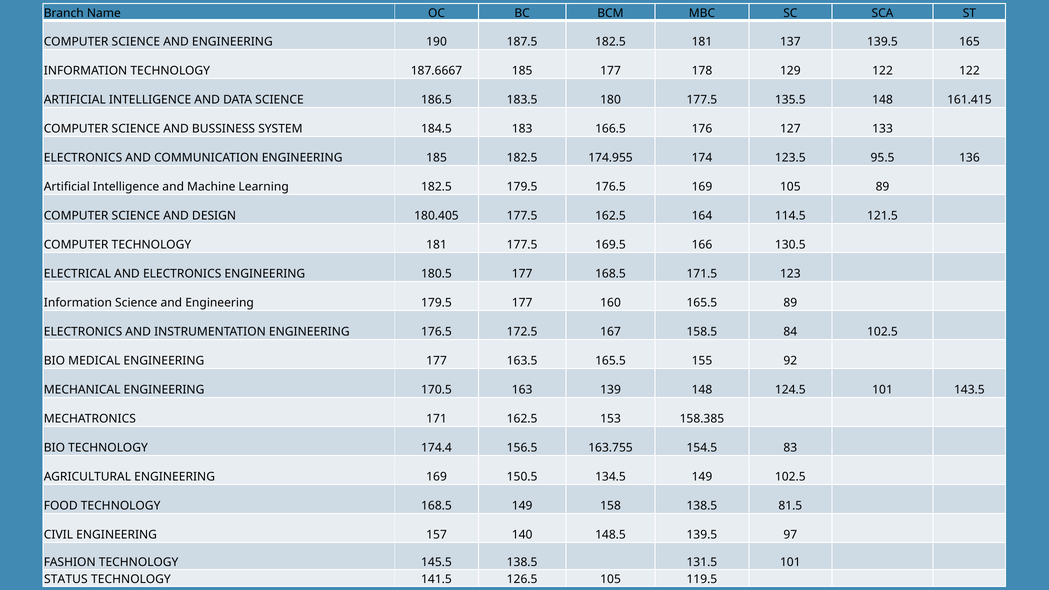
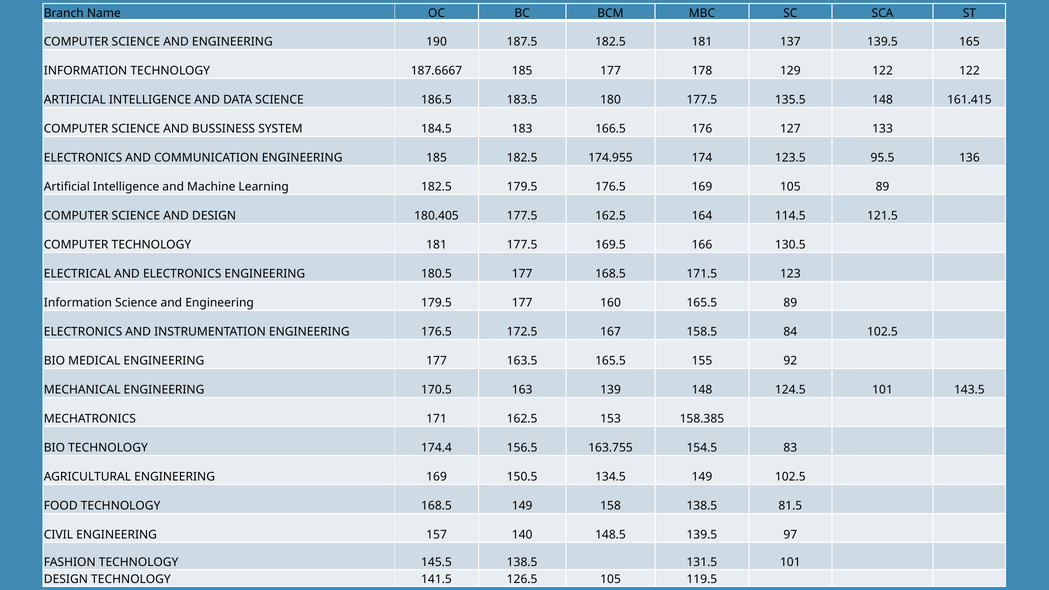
STATUS at (66, 579): STATUS -> DESIGN
